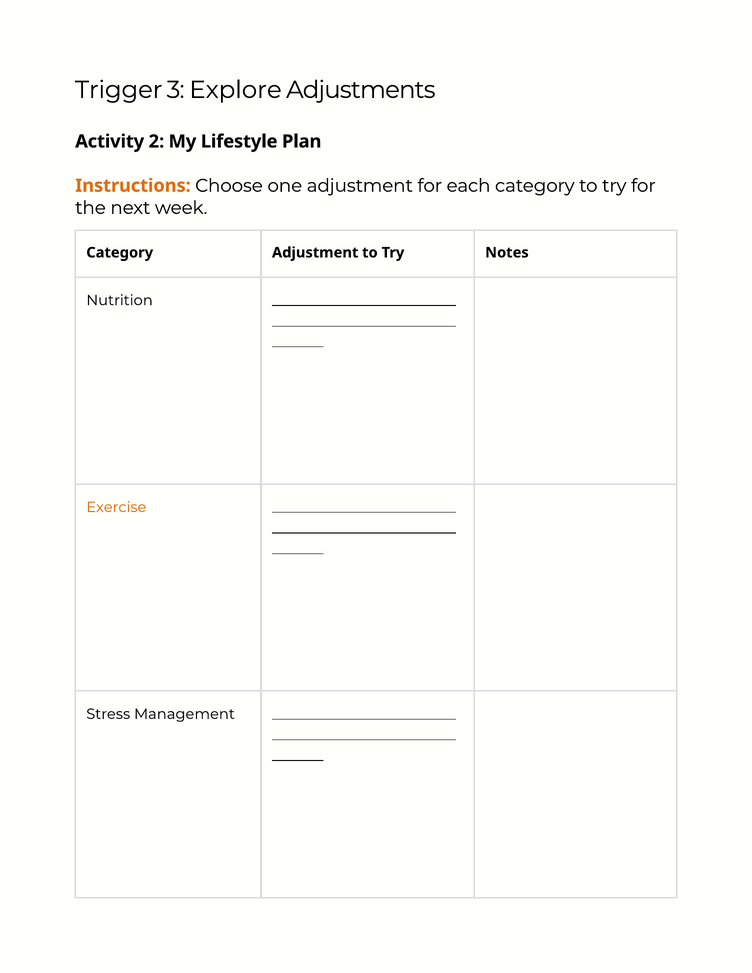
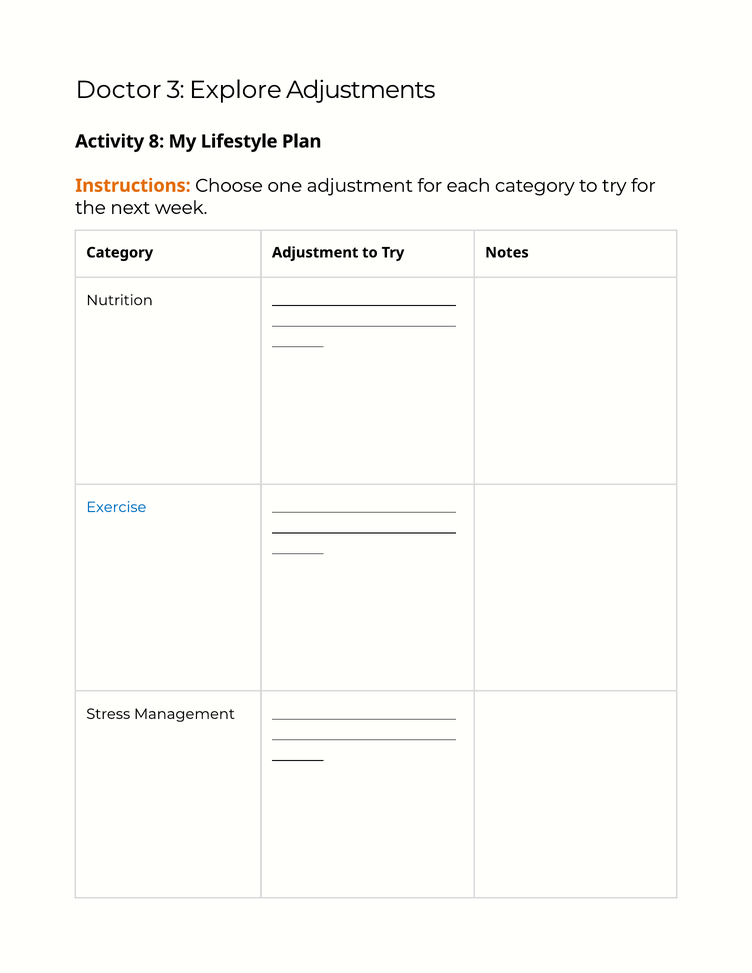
Trigger: Trigger -> Doctor
2: 2 -> 8
Exercise colour: orange -> blue
